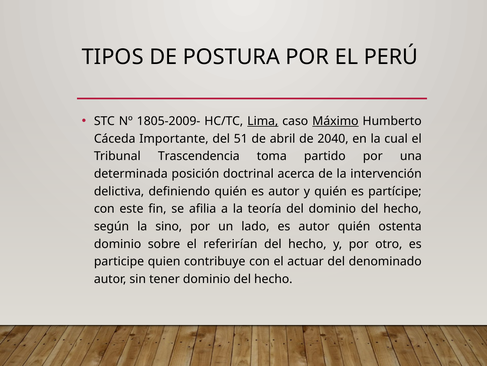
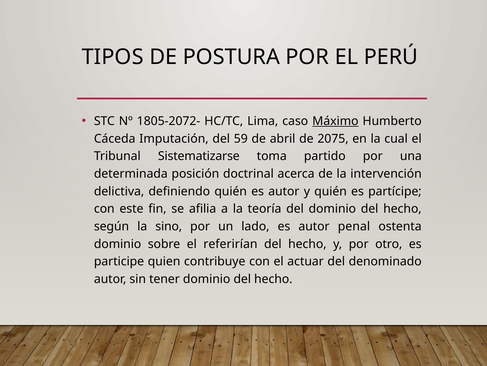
1805-2009-: 1805-2009- -> 1805-2072-
Lima underline: present -> none
Importante: Importante -> Imputación
51: 51 -> 59
2040: 2040 -> 2075
Trascendencia: Trascendencia -> Sistematizarse
autor quién: quién -> penal
